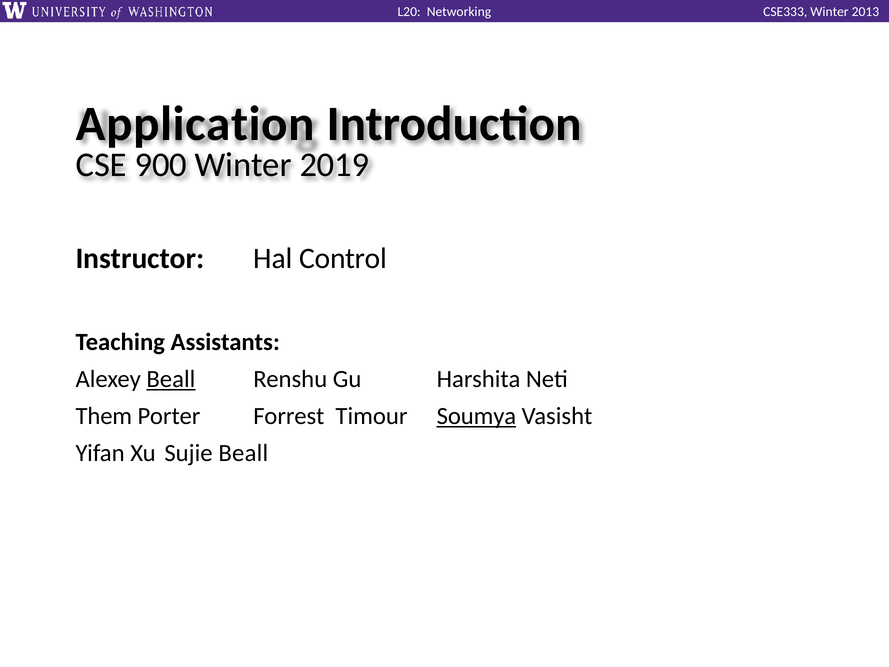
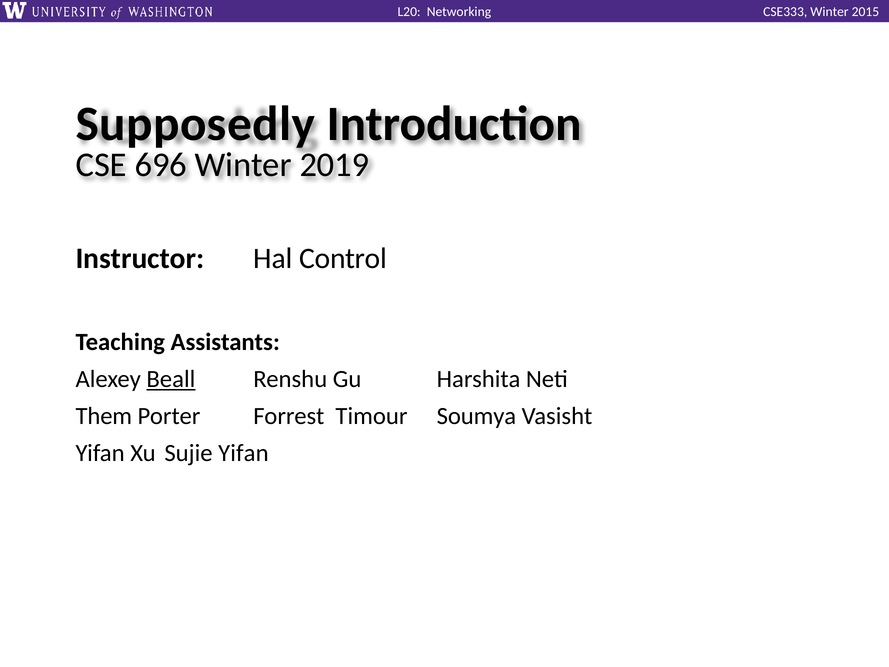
2013: 2013 -> 2015
Application: Application -> Supposedly
900: 900 -> 696
Soumya underline: present -> none
Sujie Beall: Beall -> Yifan
